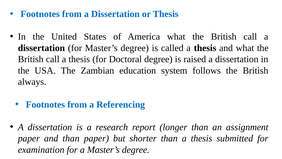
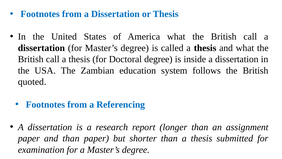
raised: raised -> inside
always: always -> quoted
